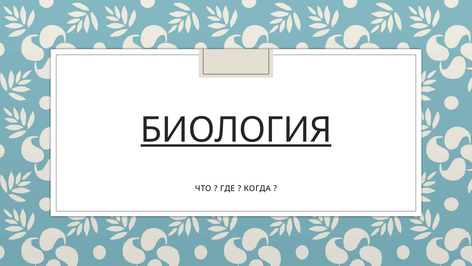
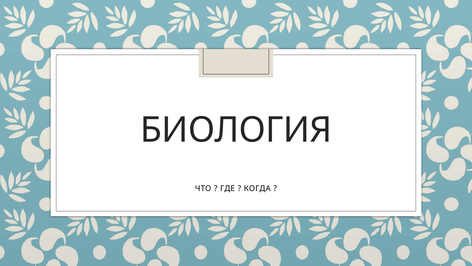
БИОЛОГИЯ underline: present -> none
